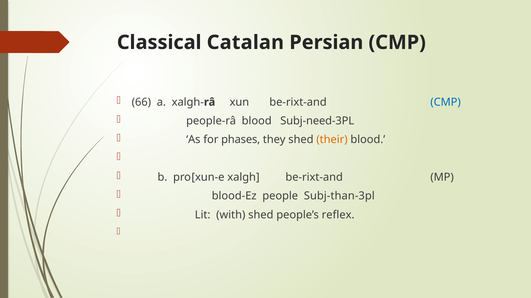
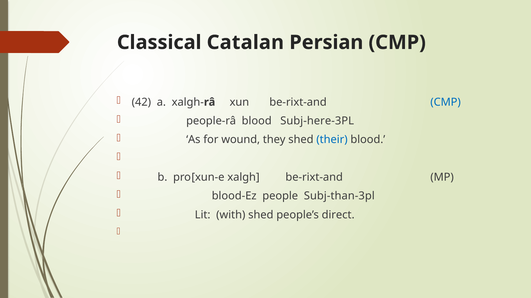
66: 66 -> 42
Subj-need-3PL: Subj-need-3PL -> Subj-here-3PL
phases: phases -> wound
their colour: orange -> blue
reflex: reflex -> direct
